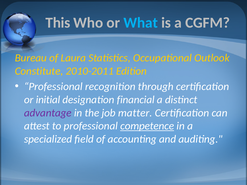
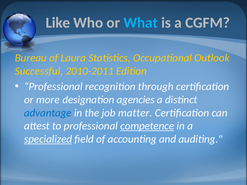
This: This -> Like
Constitute: Constitute -> Successful
initial: initial -> more
financial: financial -> agencies
advantage colour: purple -> blue
specialized underline: none -> present
